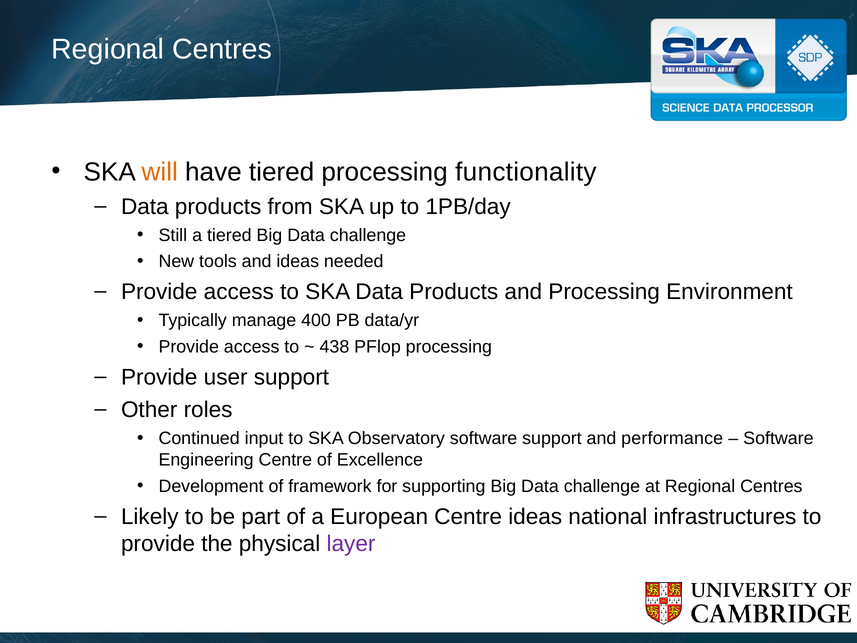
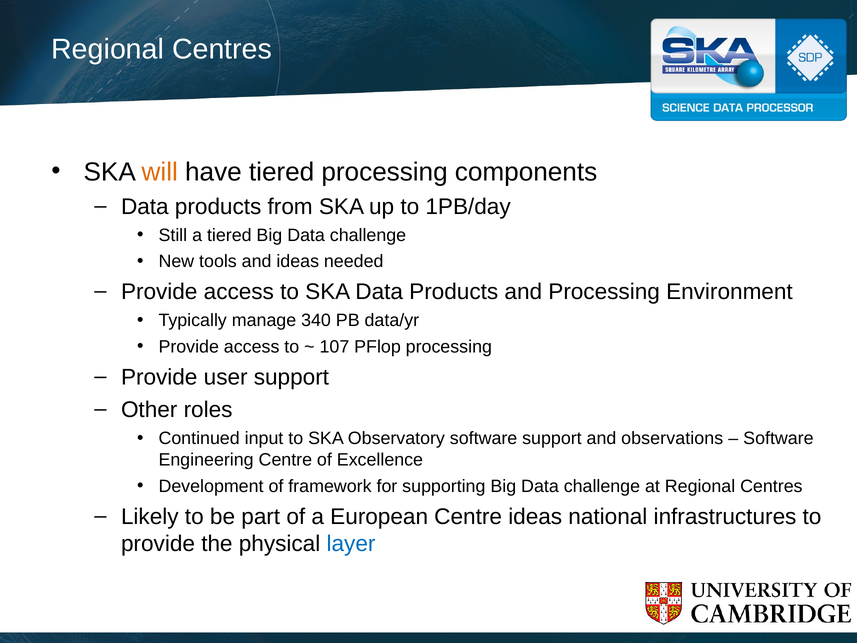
functionality: functionality -> components
400: 400 -> 340
438: 438 -> 107
performance: performance -> observations
layer colour: purple -> blue
